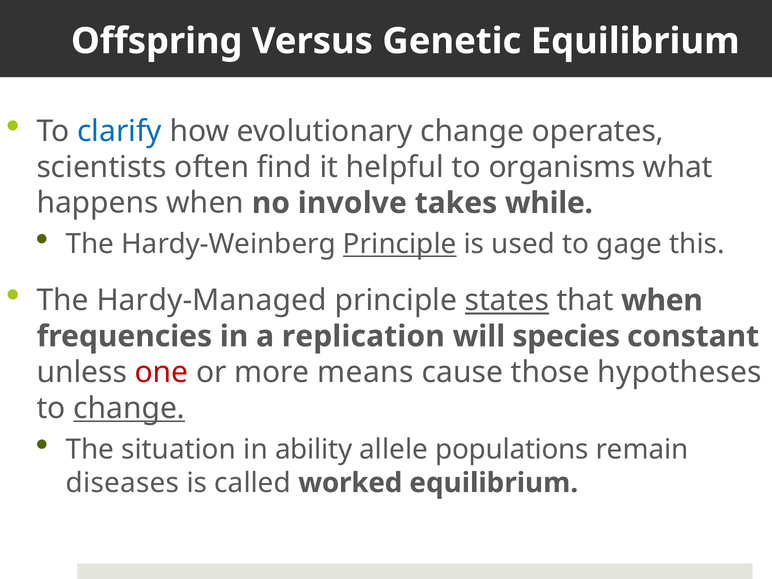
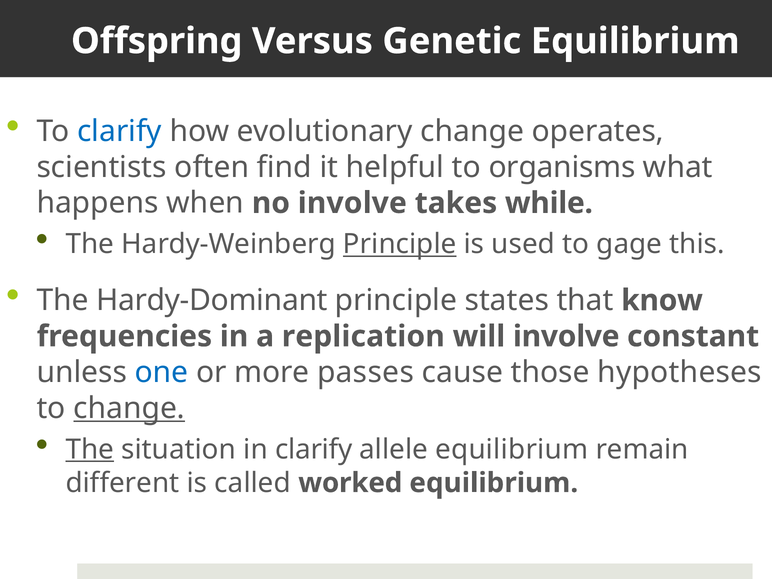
Hardy-Managed: Hardy-Managed -> Hardy-Dominant
states underline: present -> none
that when: when -> know
will species: species -> involve
one colour: red -> blue
means: means -> passes
The at (90, 449) underline: none -> present
in ability: ability -> clarify
allele populations: populations -> equilibrium
diseases: diseases -> different
